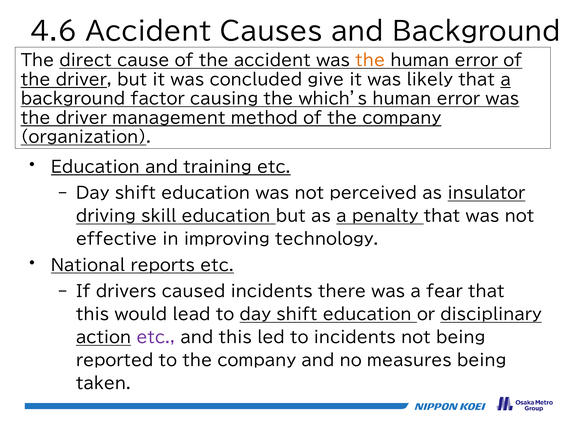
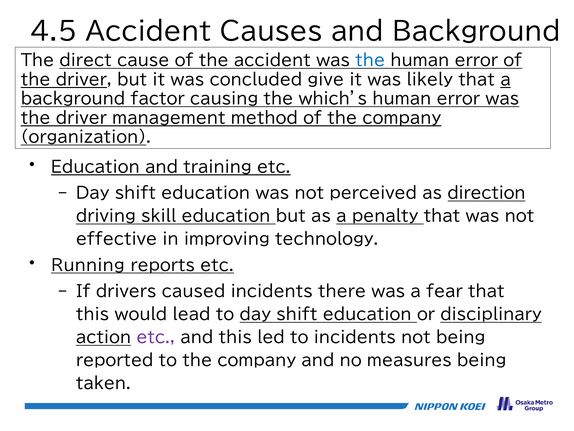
4.6: 4.6 -> 4.5
the at (370, 61) colour: orange -> blue
insulator: insulator -> direction
National: National -> Running
